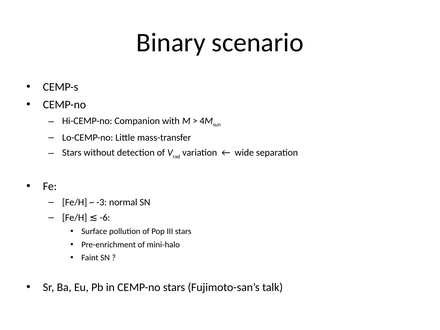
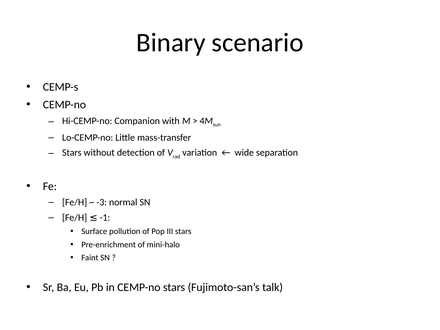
-6: -6 -> -1
